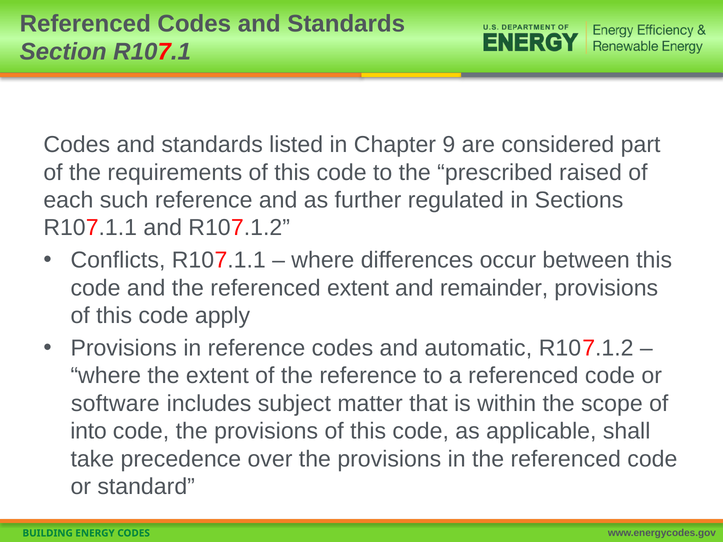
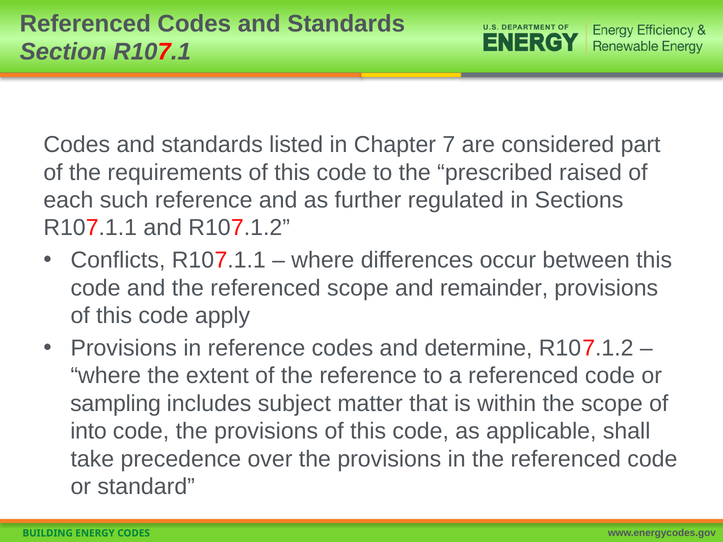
9: 9 -> 7
referenced extent: extent -> scope
automatic: automatic -> determine
software: software -> sampling
